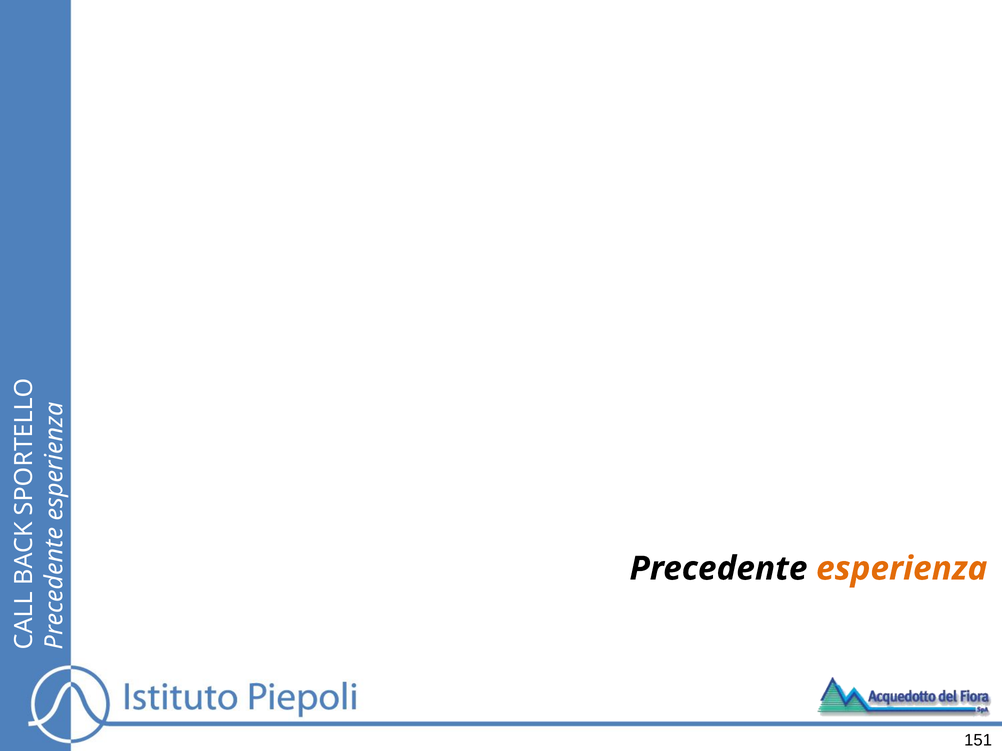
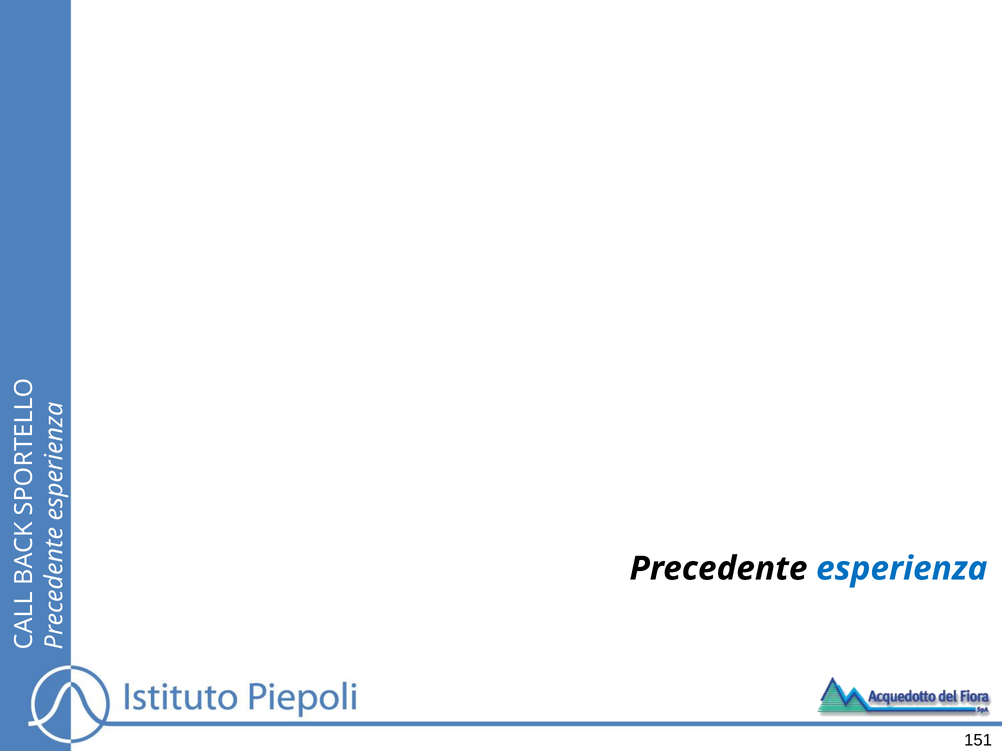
esperienza colour: orange -> blue
